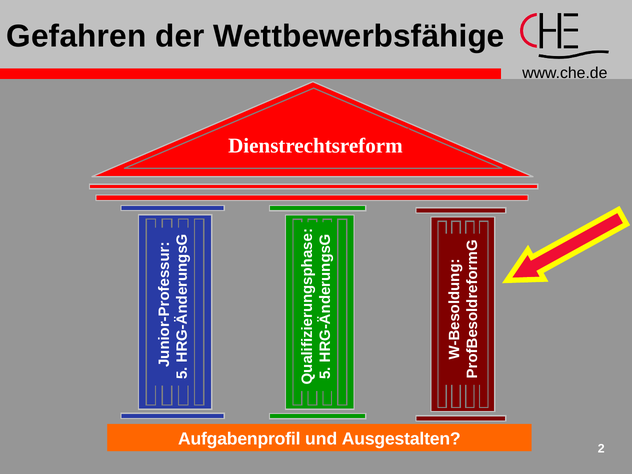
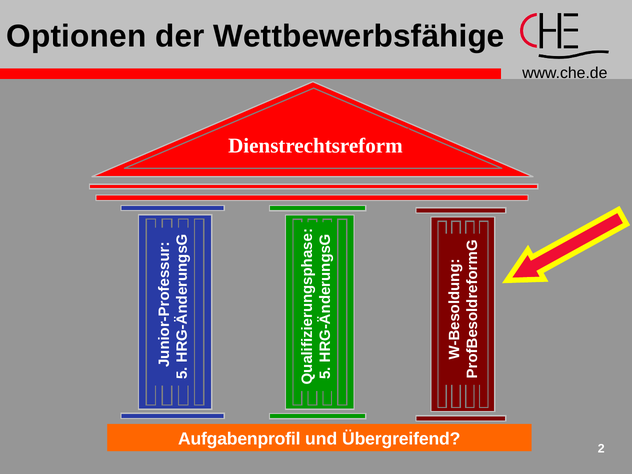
Gefahren: Gefahren -> Optionen
Ausgestalten: Ausgestalten -> Übergreifend
